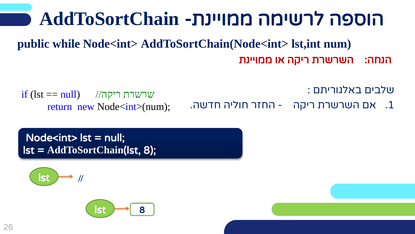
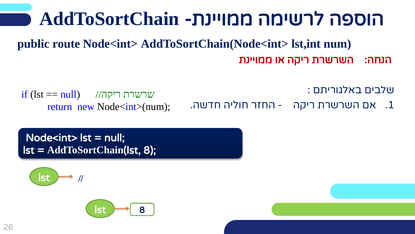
while: while -> route
